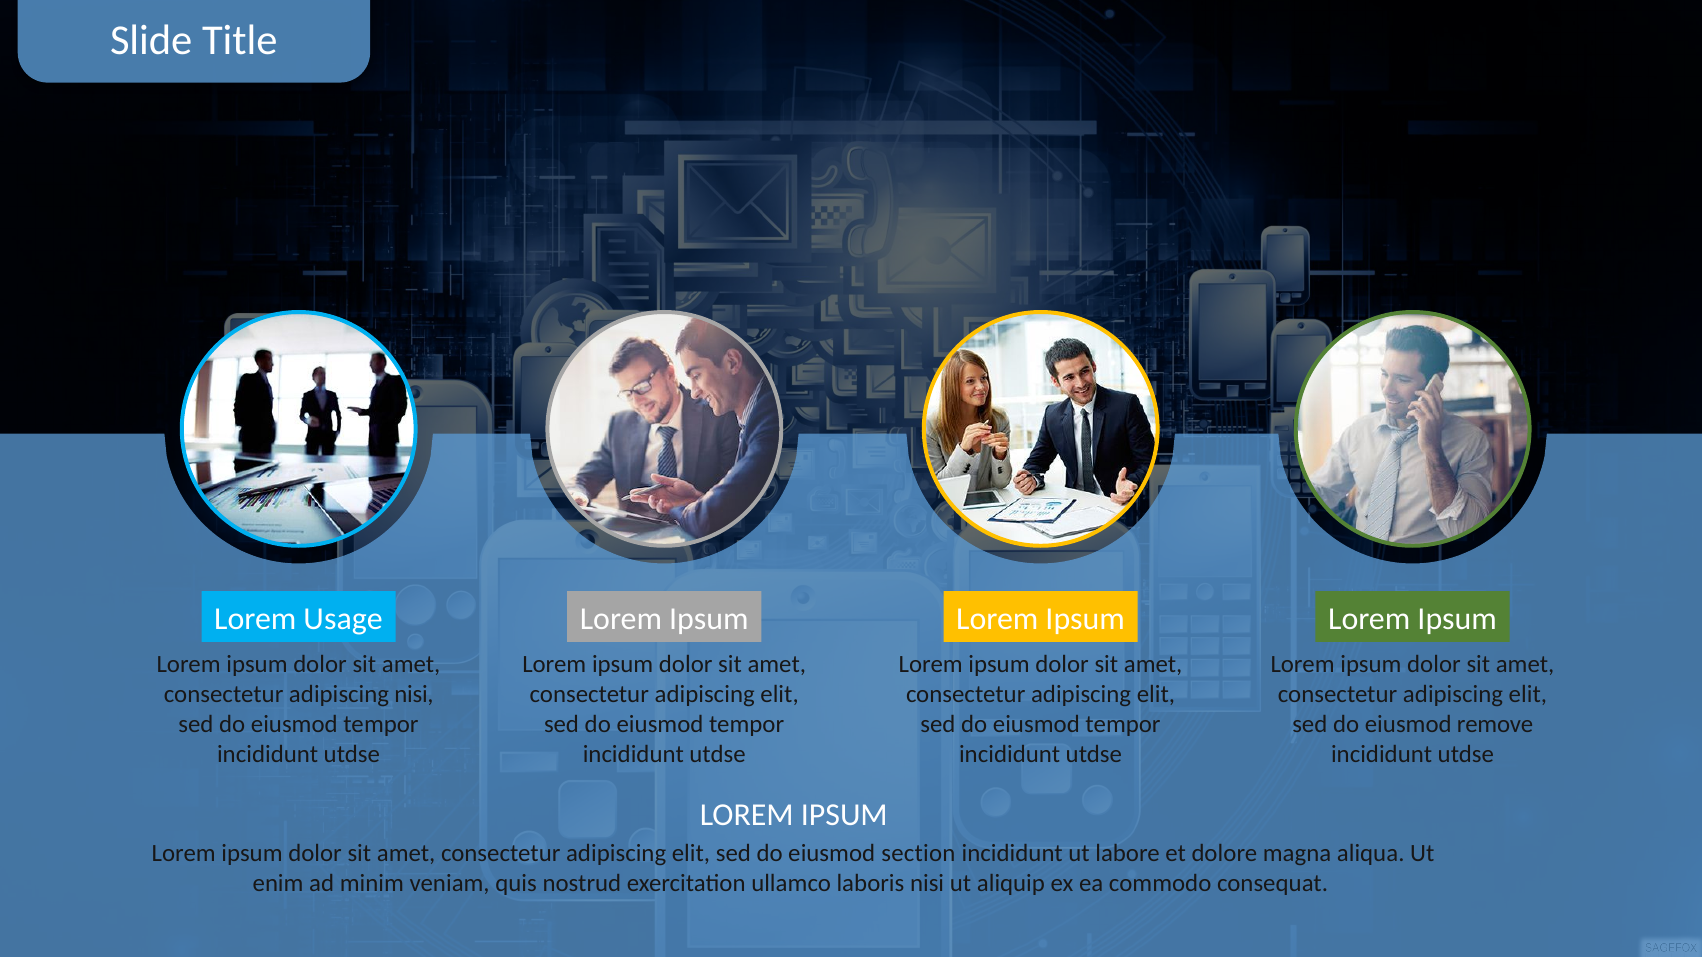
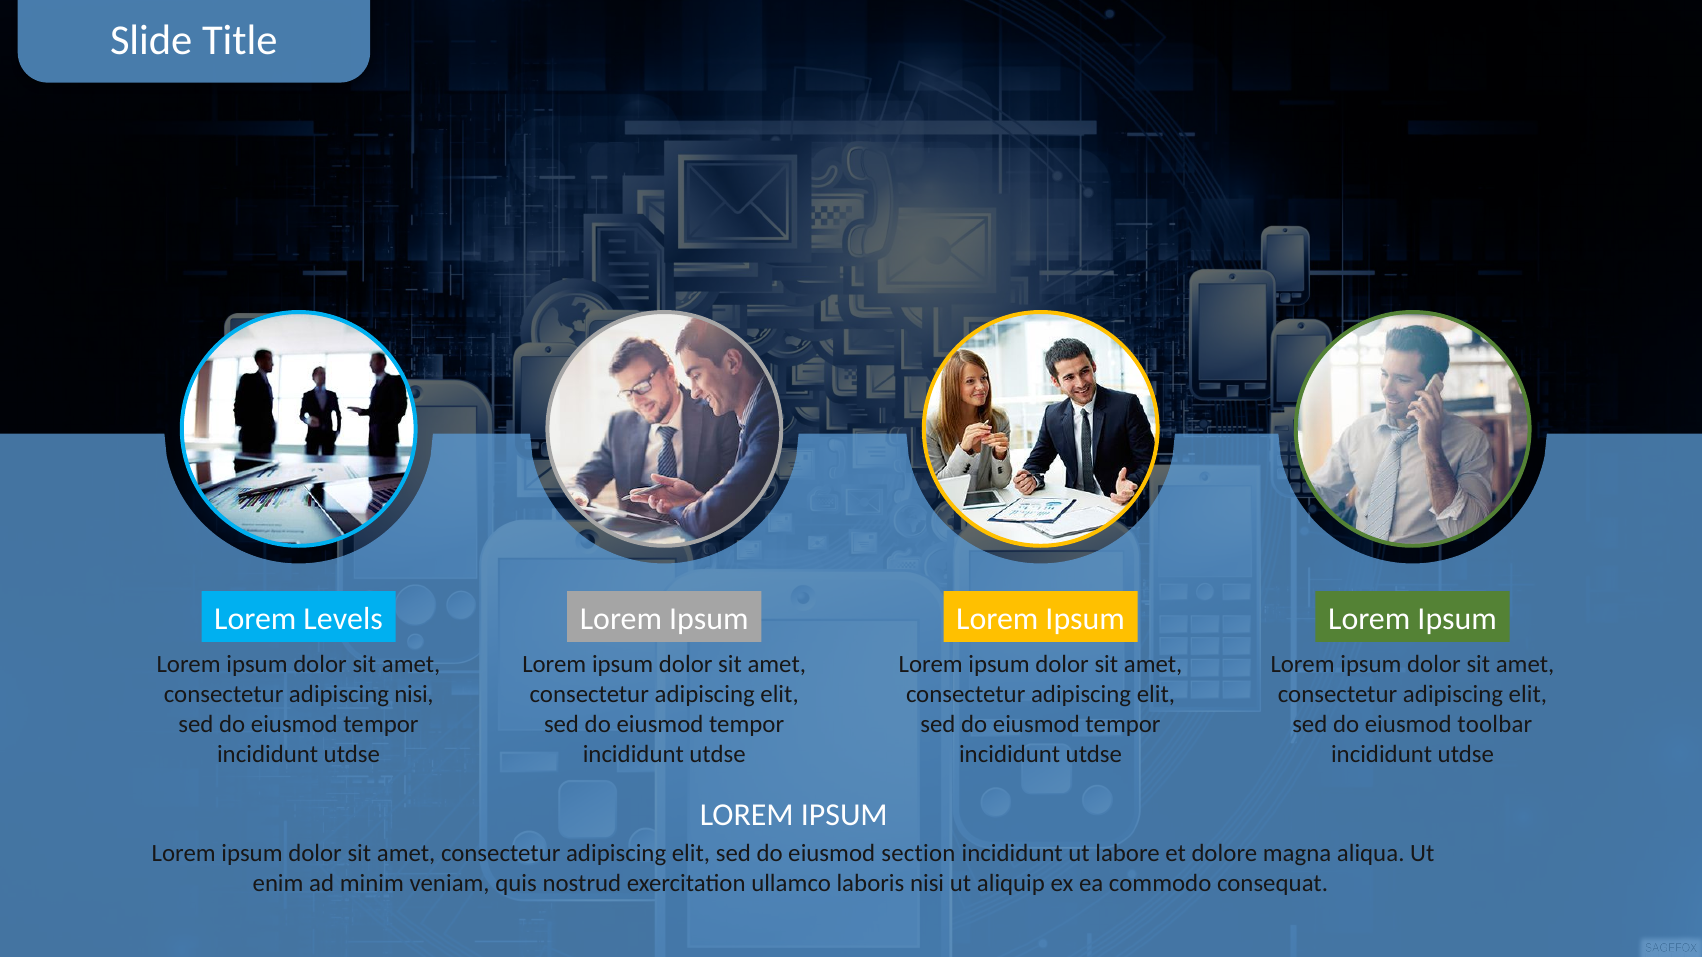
Usage: Usage -> Levels
remove: remove -> toolbar
